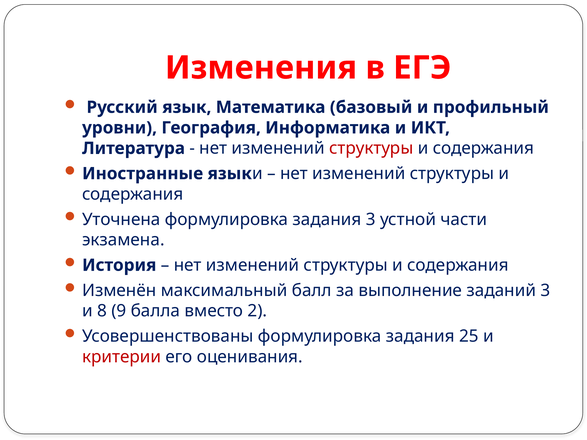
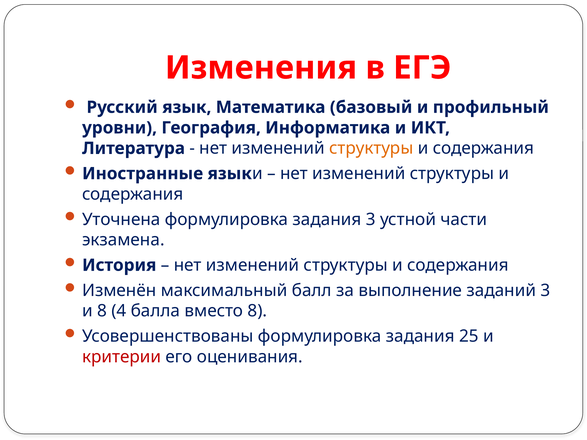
структуры at (371, 148) colour: red -> orange
9: 9 -> 4
вместо 2: 2 -> 8
